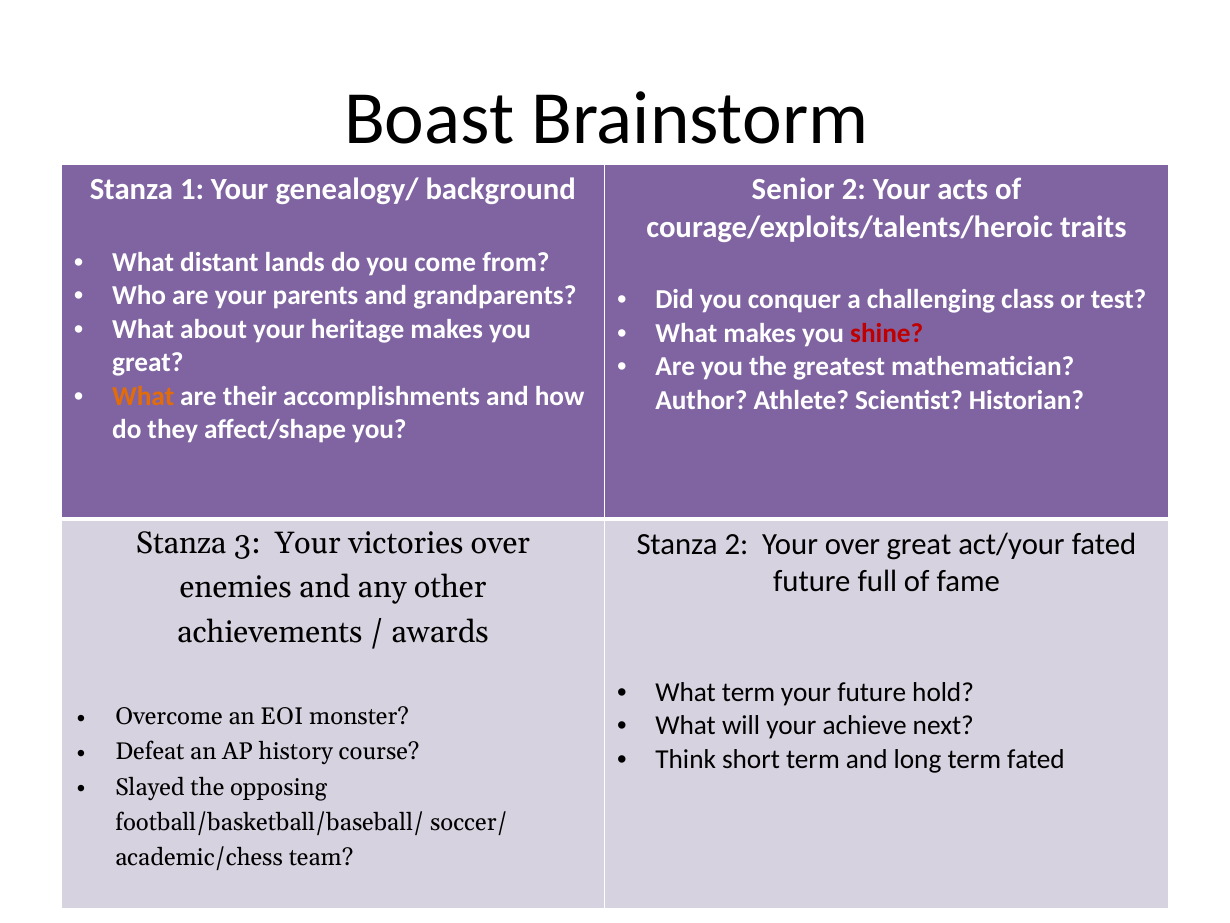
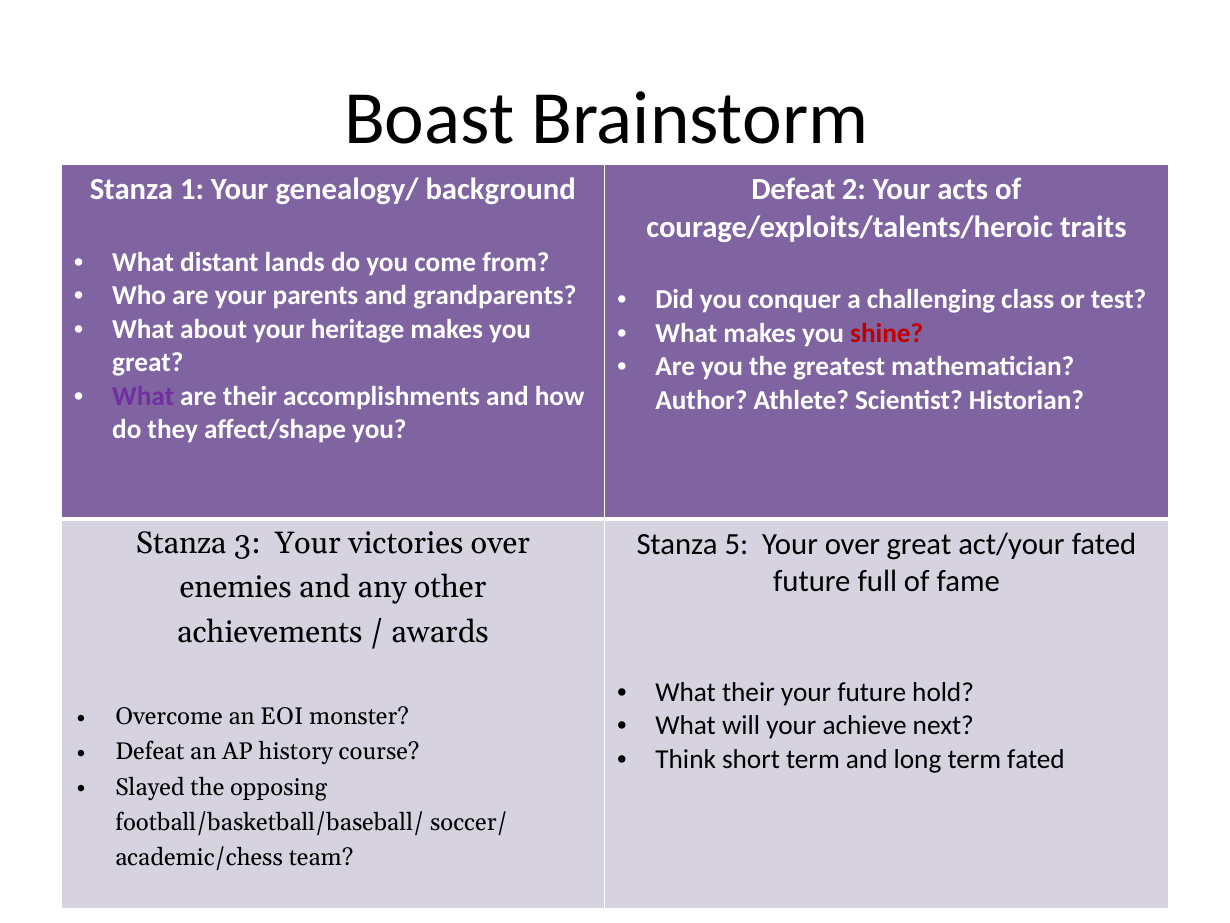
Senior at (793, 189): Senior -> Defeat
What at (143, 396) colour: orange -> purple
Stanza 2: 2 -> 5
What term: term -> their
